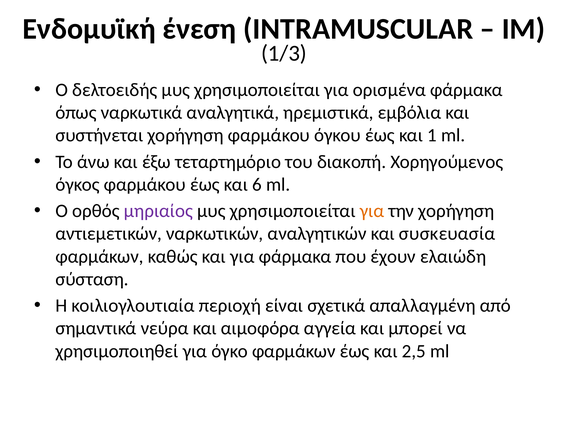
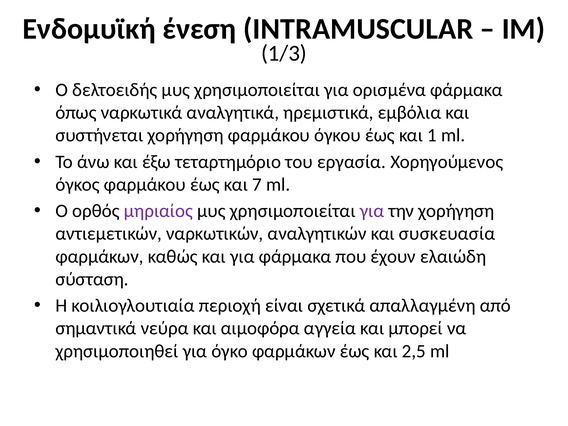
διακοπή: διακοπή -> εργασία
6: 6 -> 7
για at (372, 211) colour: orange -> purple
